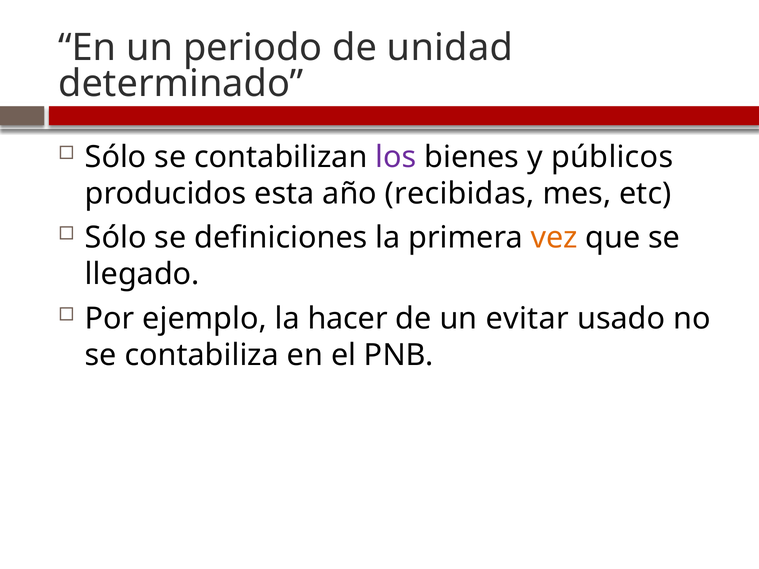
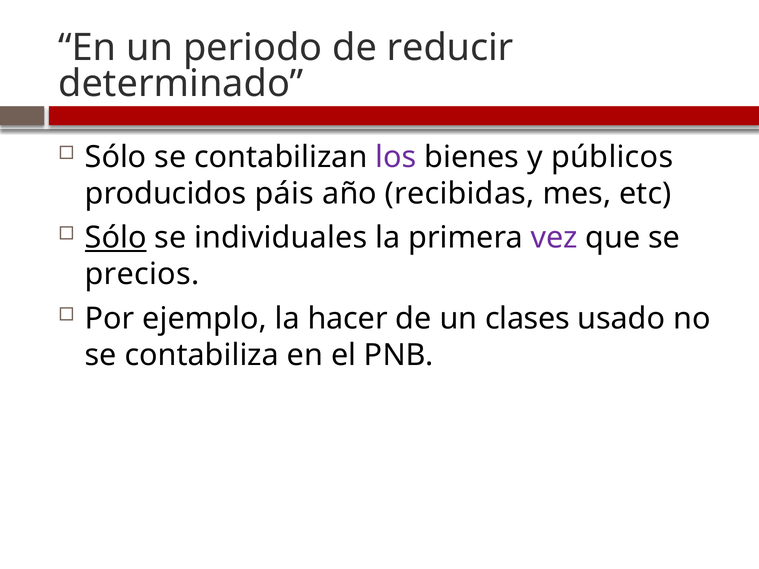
unidad: unidad -> reducir
esta: esta -> páis
Sólo at (116, 238) underline: none -> present
definiciones: definiciones -> individuales
vez colour: orange -> purple
llegado: llegado -> precios
evitar: evitar -> clases
